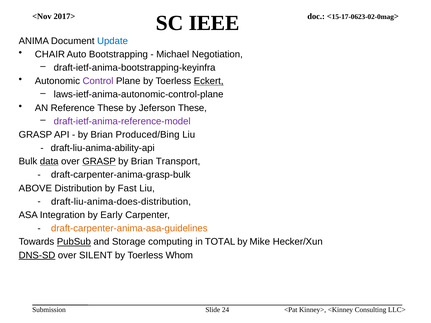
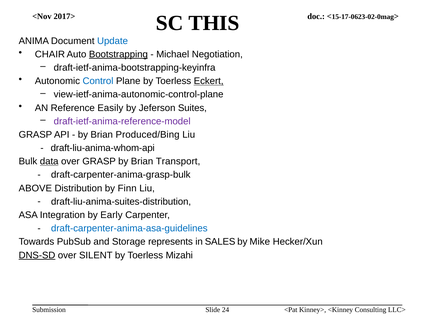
IEEE: IEEE -> THIS
Bootstrapping underline: none -> present
Control colour: purple -> blue
laws-ietf-anima-autonomic-control-plane: laws-ietf-anima-autonomic-control-plane -> view-ietf-anima-autonomic-control-plane
Reference These: These -> Easily
Jeferson These: These -> Suites
draft-liu-anima-ability-api: draft-liu-anima-ability-api -> draft-liu-anima-whom-api
GRASP at (99, 162) underline: present -> none
Fast: Fast -> Finn
draft-liu-anima-does-distribution: draft-liu-anima-does-distribution -> draft-liu-anima-suites-distribution
draft-carpenter-anima-asa-guidelines colour: orange -> blue
PubSub underline: present -> none
computing: computing -> represents
TOTAL: TOTAL -> SALES
Whom: Whom -> Mizahi
